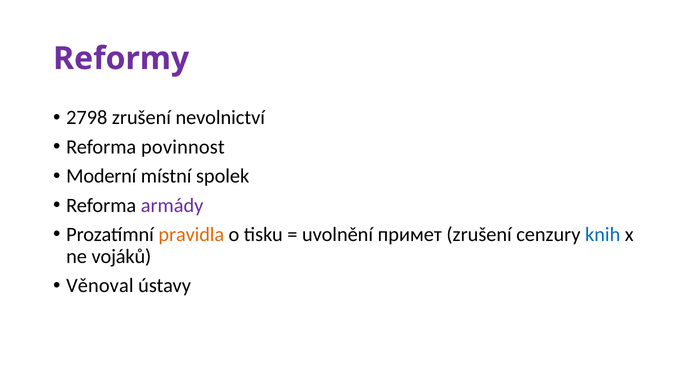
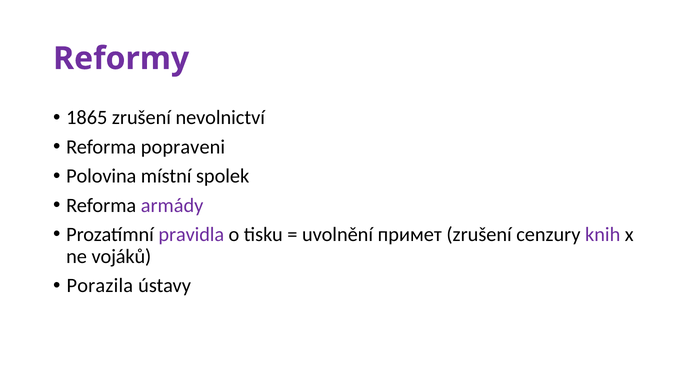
2798: 2798 -> 1865
povinnost: povinnost -> popraveni
Moderní: Moderní -> Polovina
pravidla colour: orange -> purple
knih colour: blue -> purple
Věnoval: Věnoval -> Porazila
